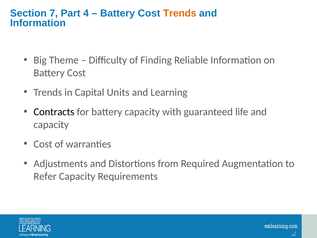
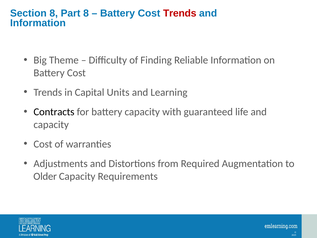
Section 7: 7 -> 8
Part 4: 4 -> 8
Trends at (180, 13) colour: orange -> red
Refer: Refer -> Older
